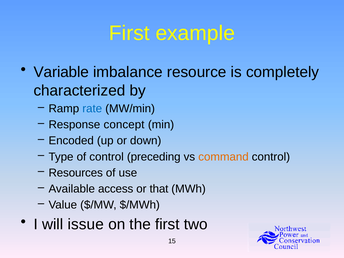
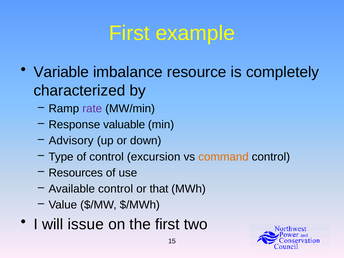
rate colour: blue -> purple
concept: concept -> valuable
Encoded: Encoded -> Advisory
preceding: preceding -> excursion
Available access: access -> control
